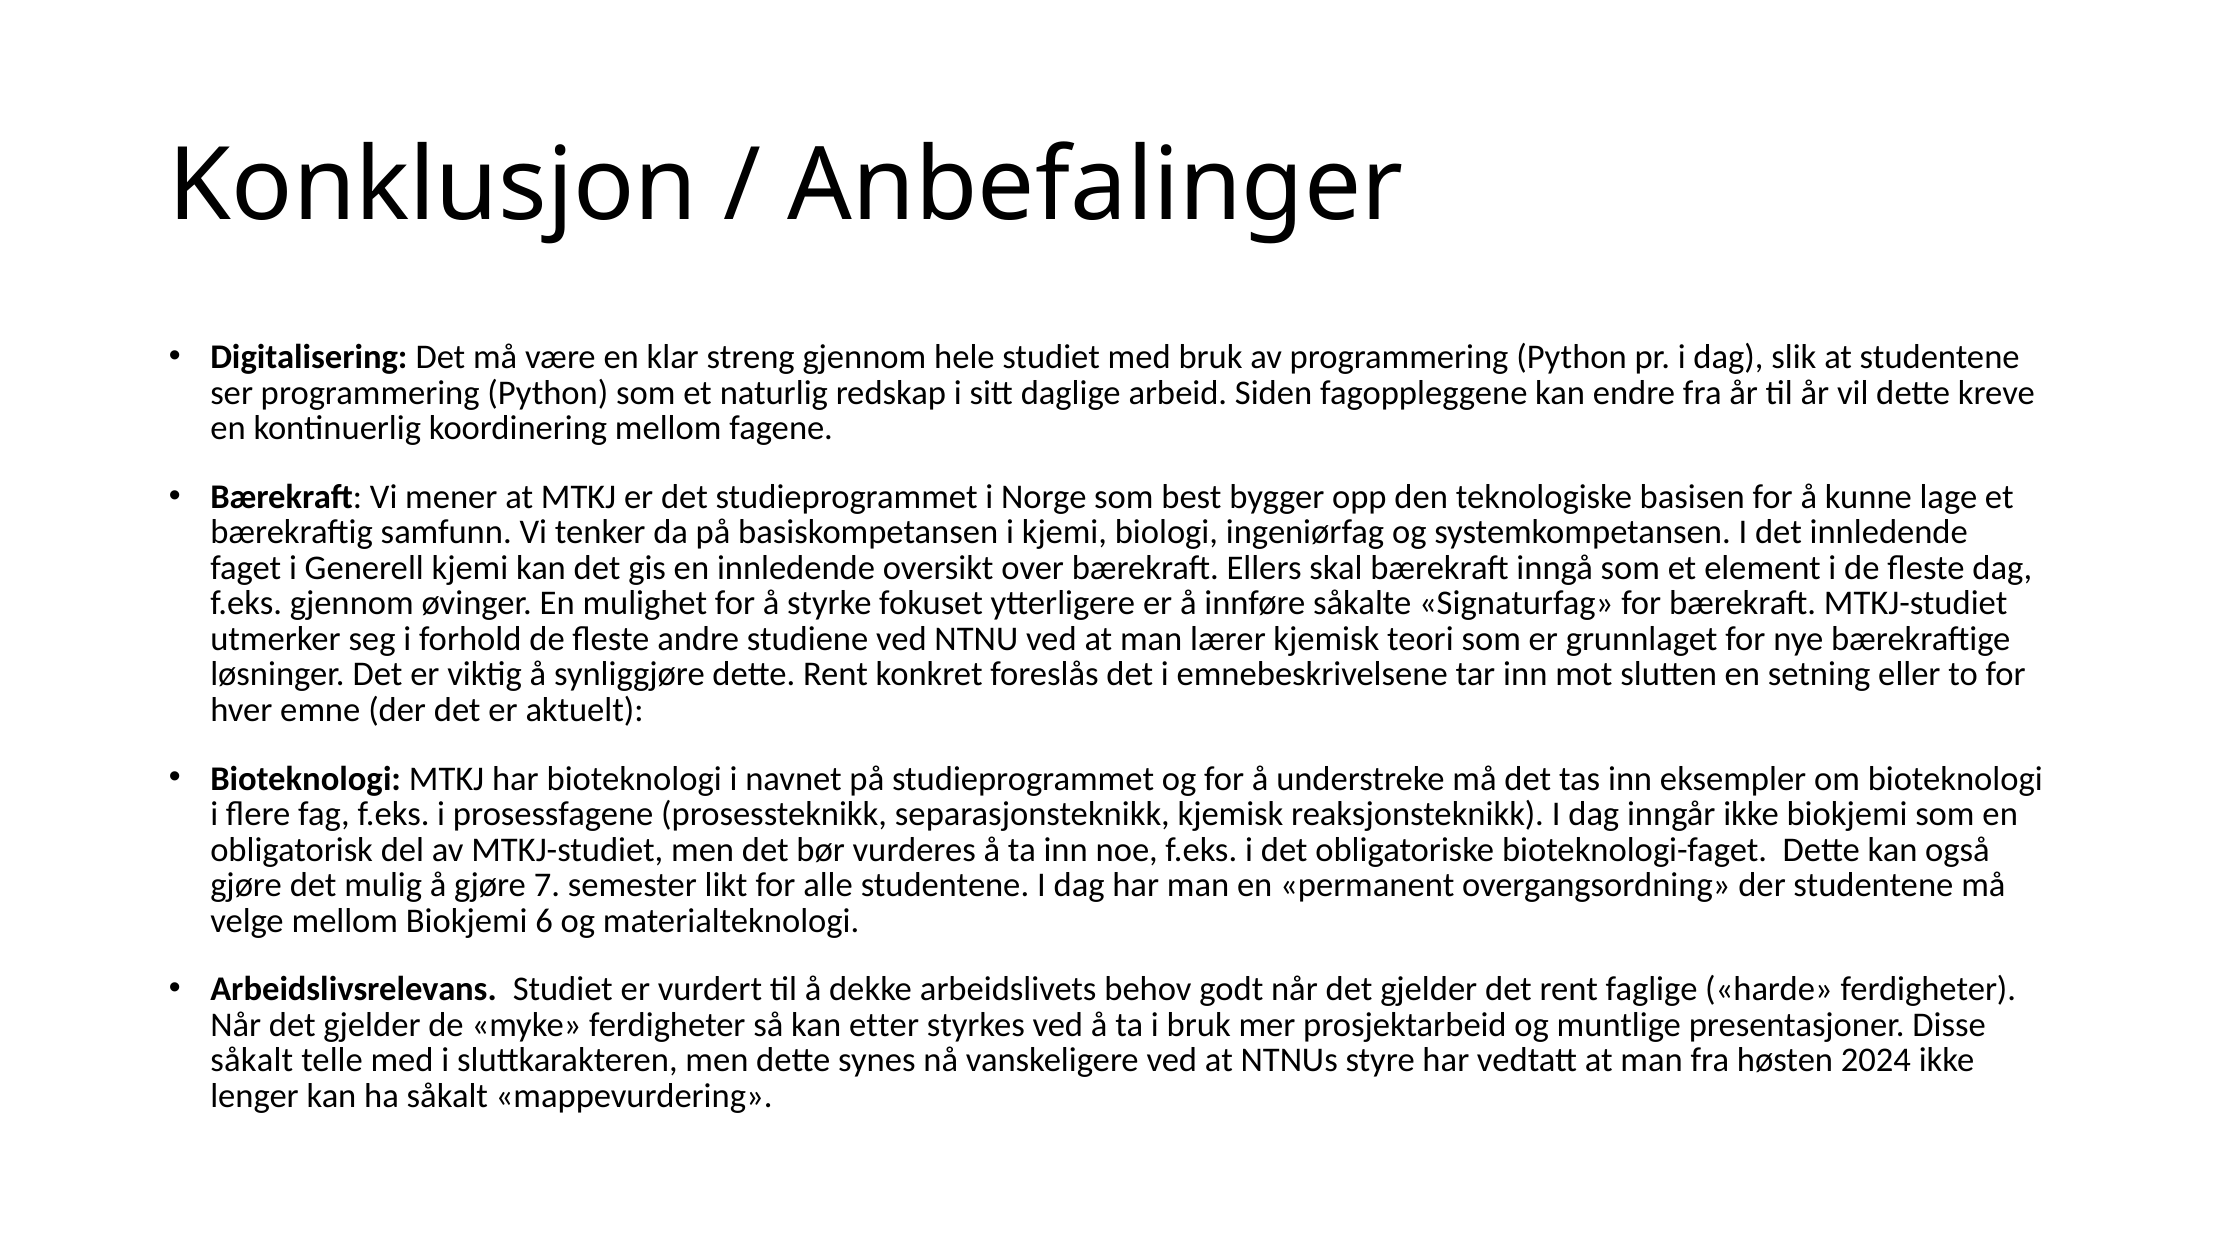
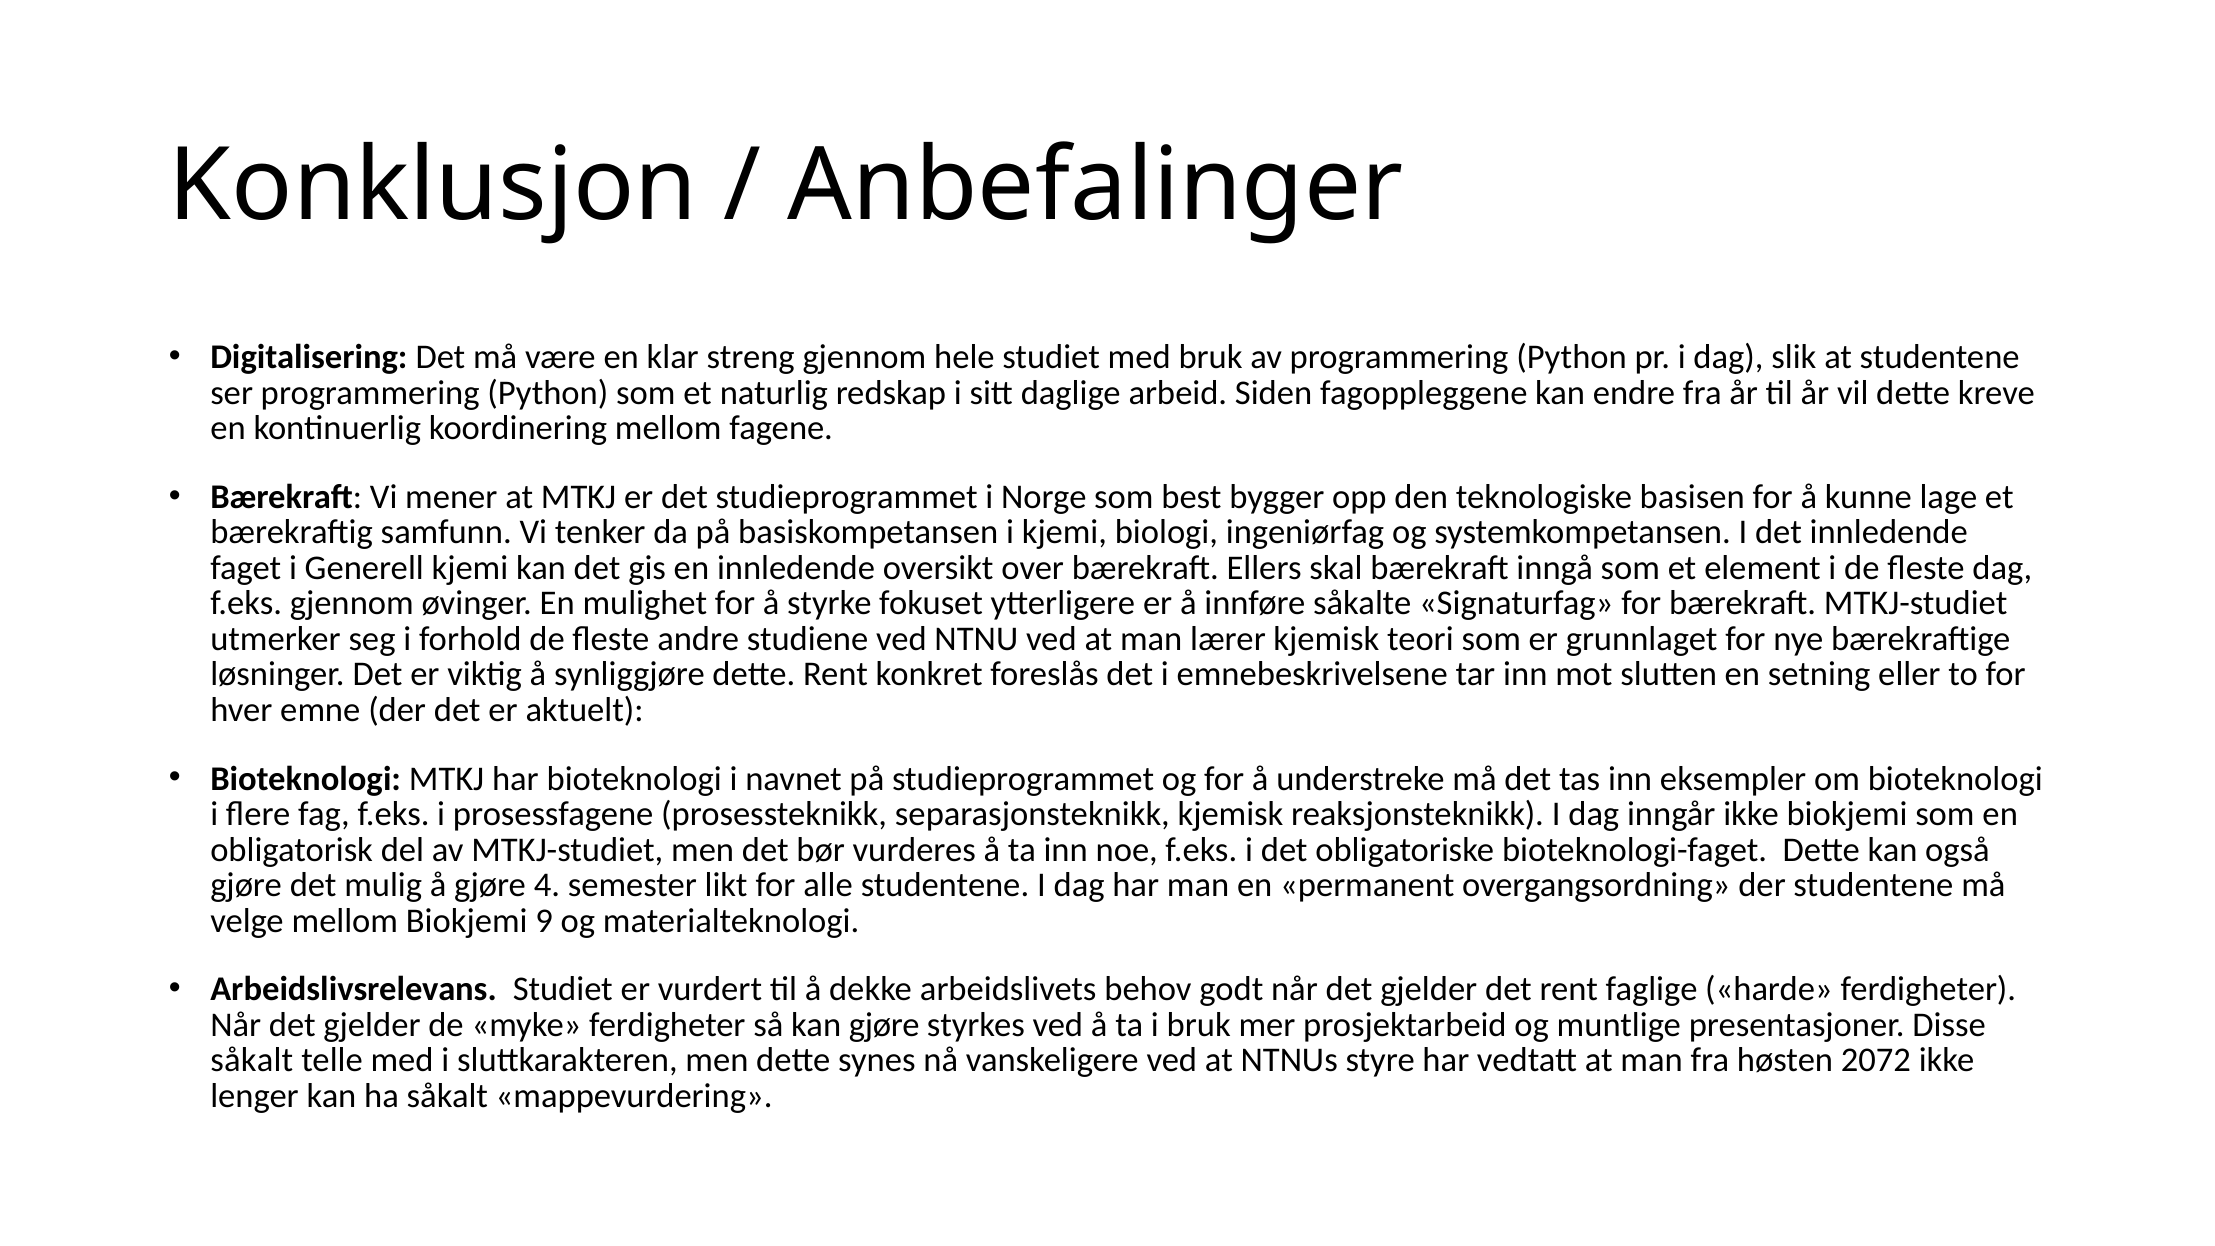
7: 7 -> 4
6: 6 -> 9
kan etter: etter -> gjøre
2024: 2024 -> 2072
